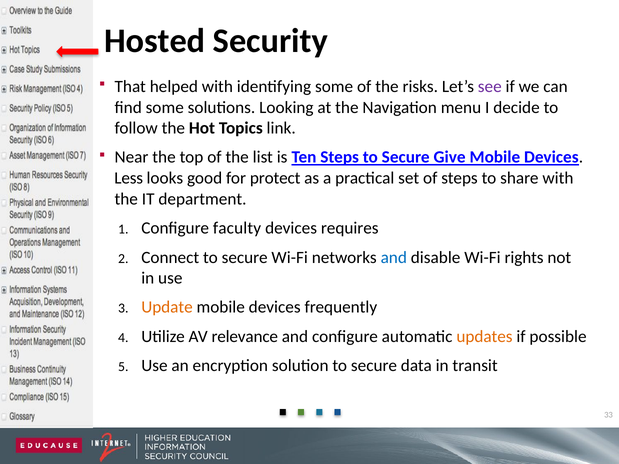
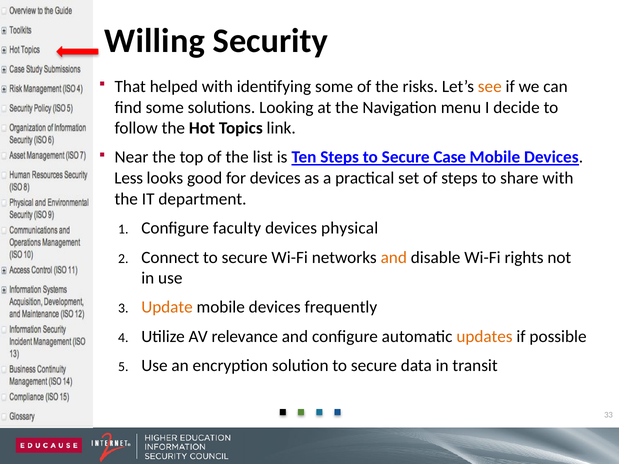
Hosted: Hosted -> Willing
see colour: purple -> orange
Give: Give -> Case
for protect: protect -> devices
requires: requires -> physical
and at (394, 258) colour: blue -> orange
